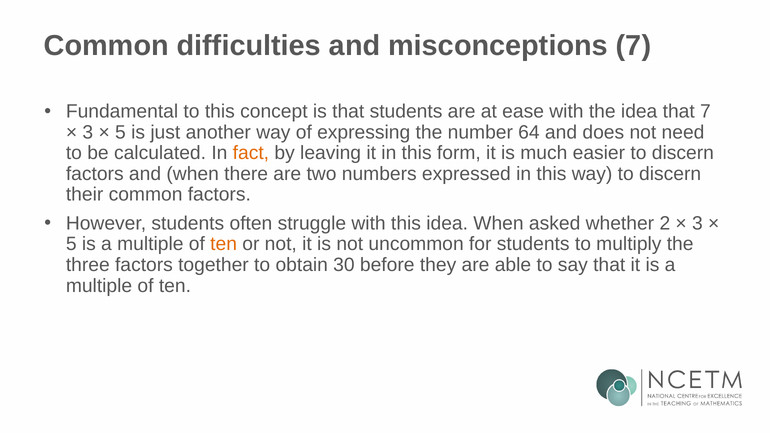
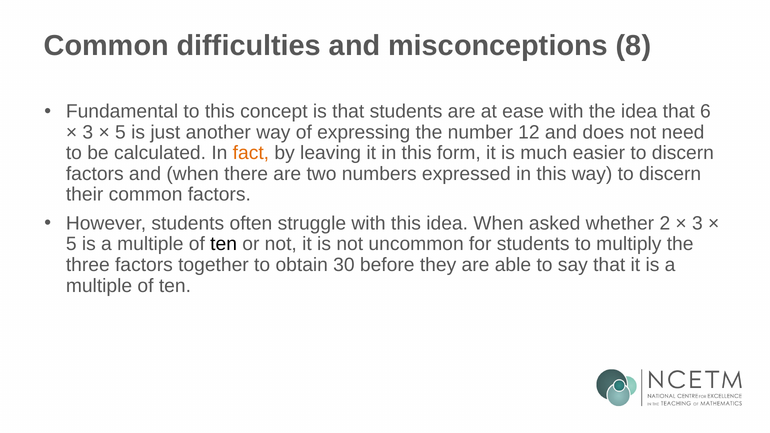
misconceptions 7: 7 -> 8
that 7: 7 -> 6
64: 64 -> 12
ten at (224, 244) colour: orange -> black
